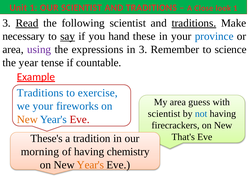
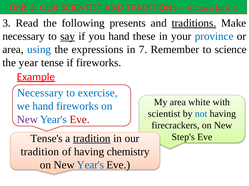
Unit 1: 1 -> 3
Read underline: present -> none
following scientist: scientist -> presents
using colour: purple -> blue
in 3: 3 -> 7
if countable: countable -> fireworks
Traditions at (40, 93): Traditions -> Necessary
guess: guess -> white
we your: your -> hand
New at (27, 120) colour: orange -> purple
That's: That's -> Step's
These's: These's -> Tense's
tradition at (92, 139) underline: none -> present
morning at (40, 152): morning -> tradition
Year's at (90, 166) colour: orange -> blue
